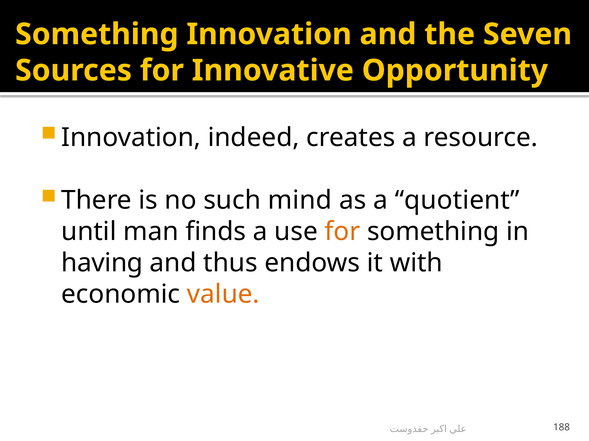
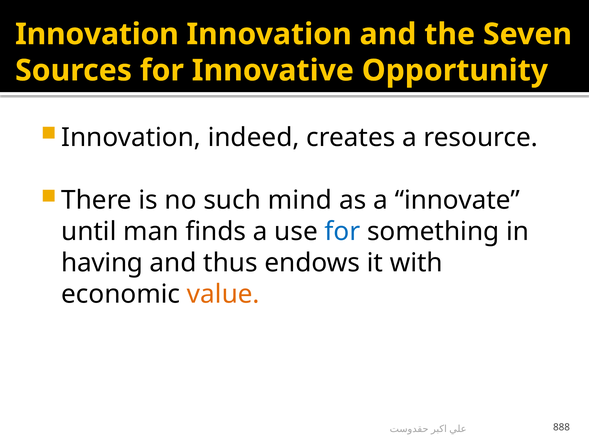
Something at (97, 34): Something -> Innovation
quotient: quotient -> innovate
for at (342, 232) colour: orange -> blue
188: 188 -> 888
